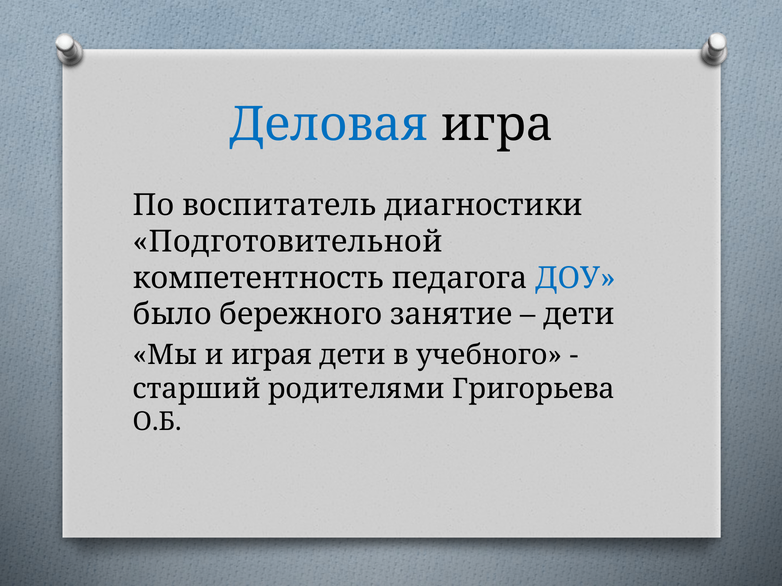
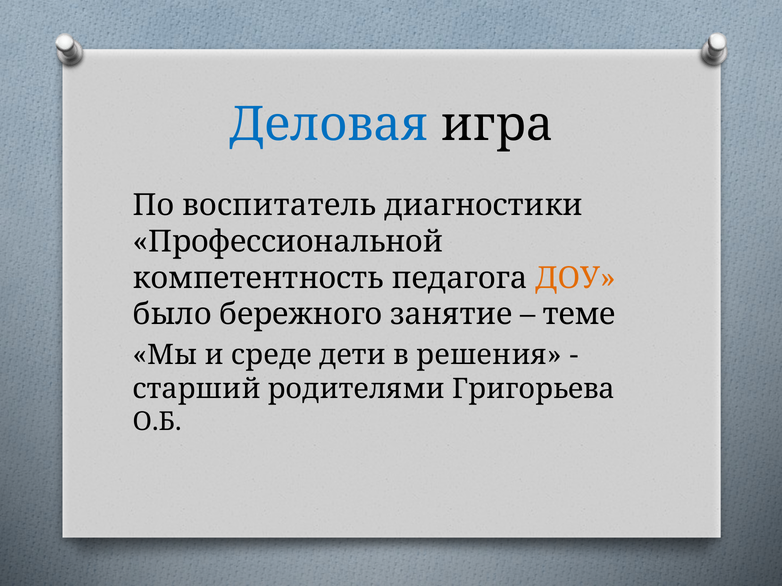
Подготовительной: Подготовительной -> Профессиональной
ДОУ colour: blue -> orange
дети at (579, 315): дети -> теме
играя: играя -> среде
учебного: учебного -> решения
